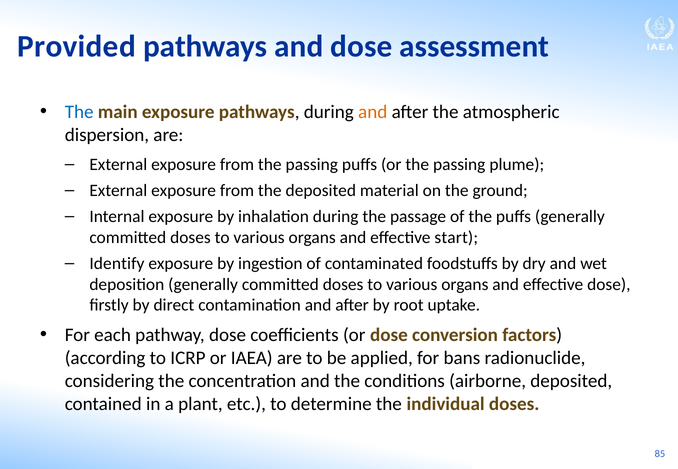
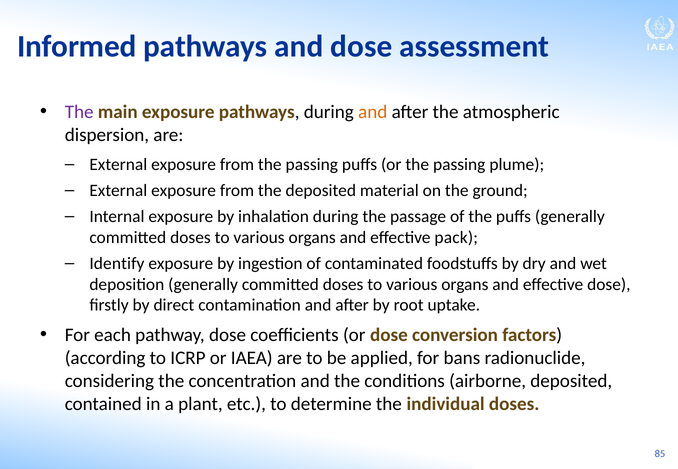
Provided: Provided -> Informed
The at (79, 112) colour: blue -> purple
start: start -> pack
